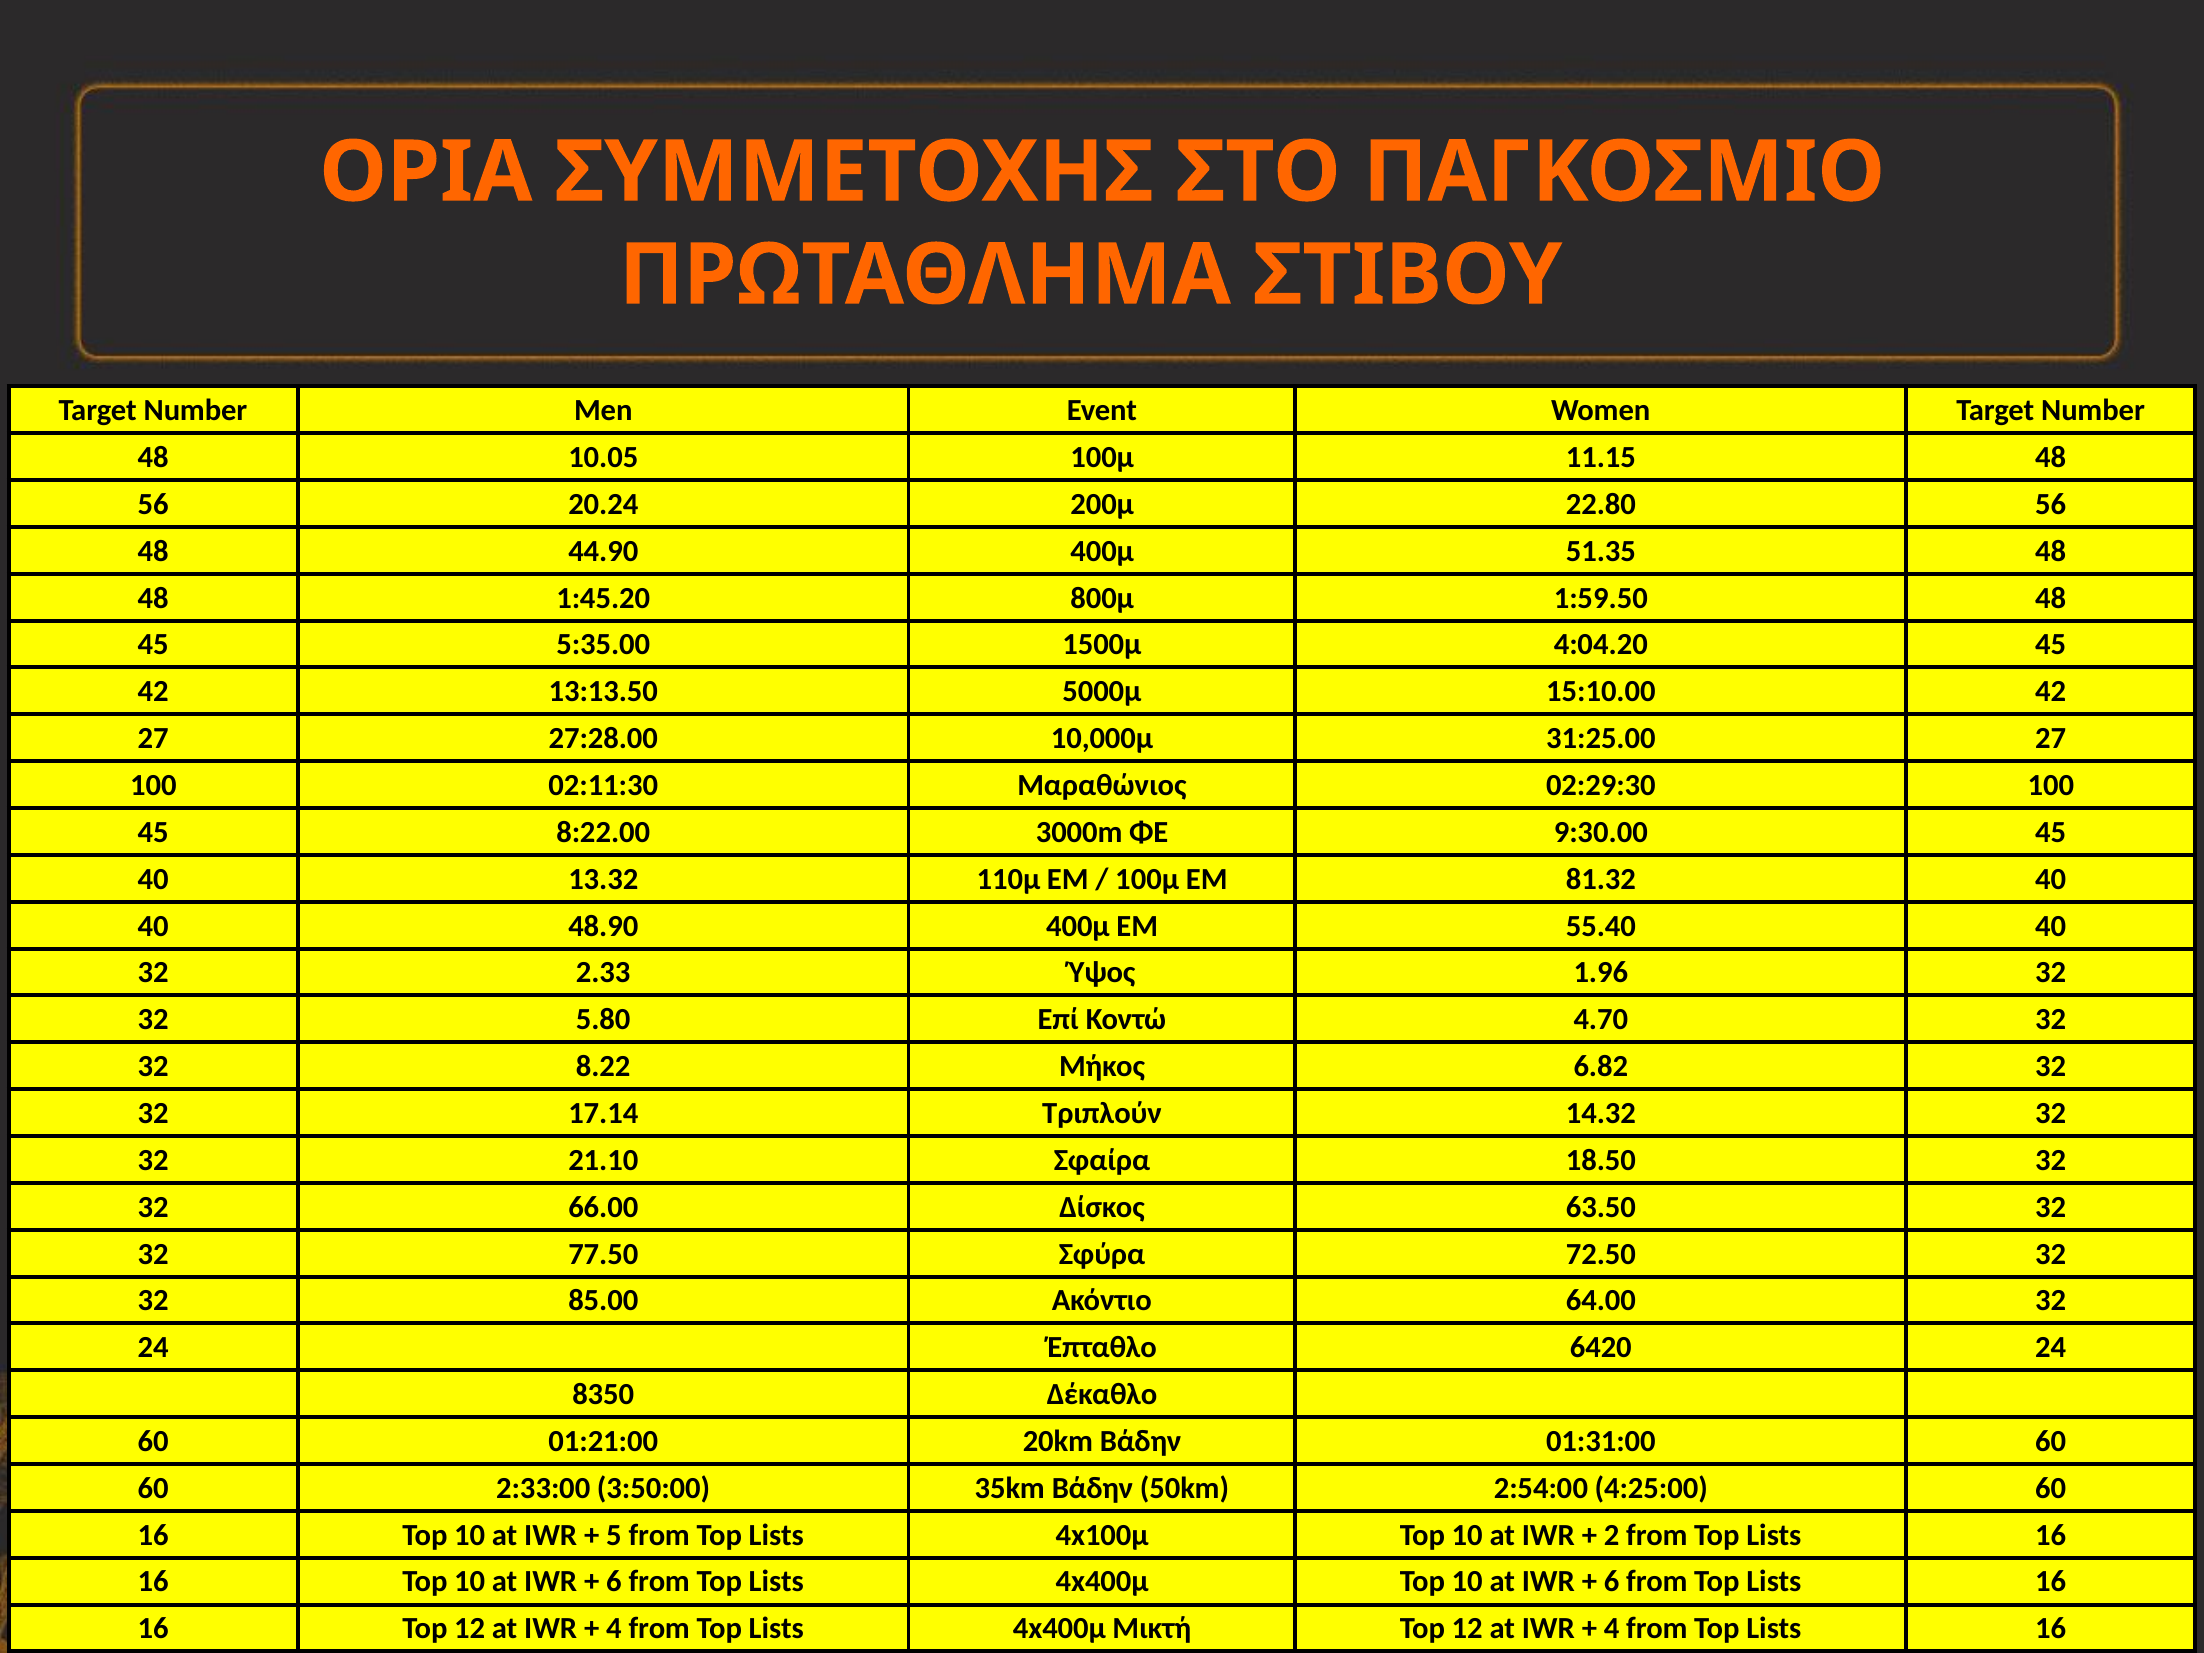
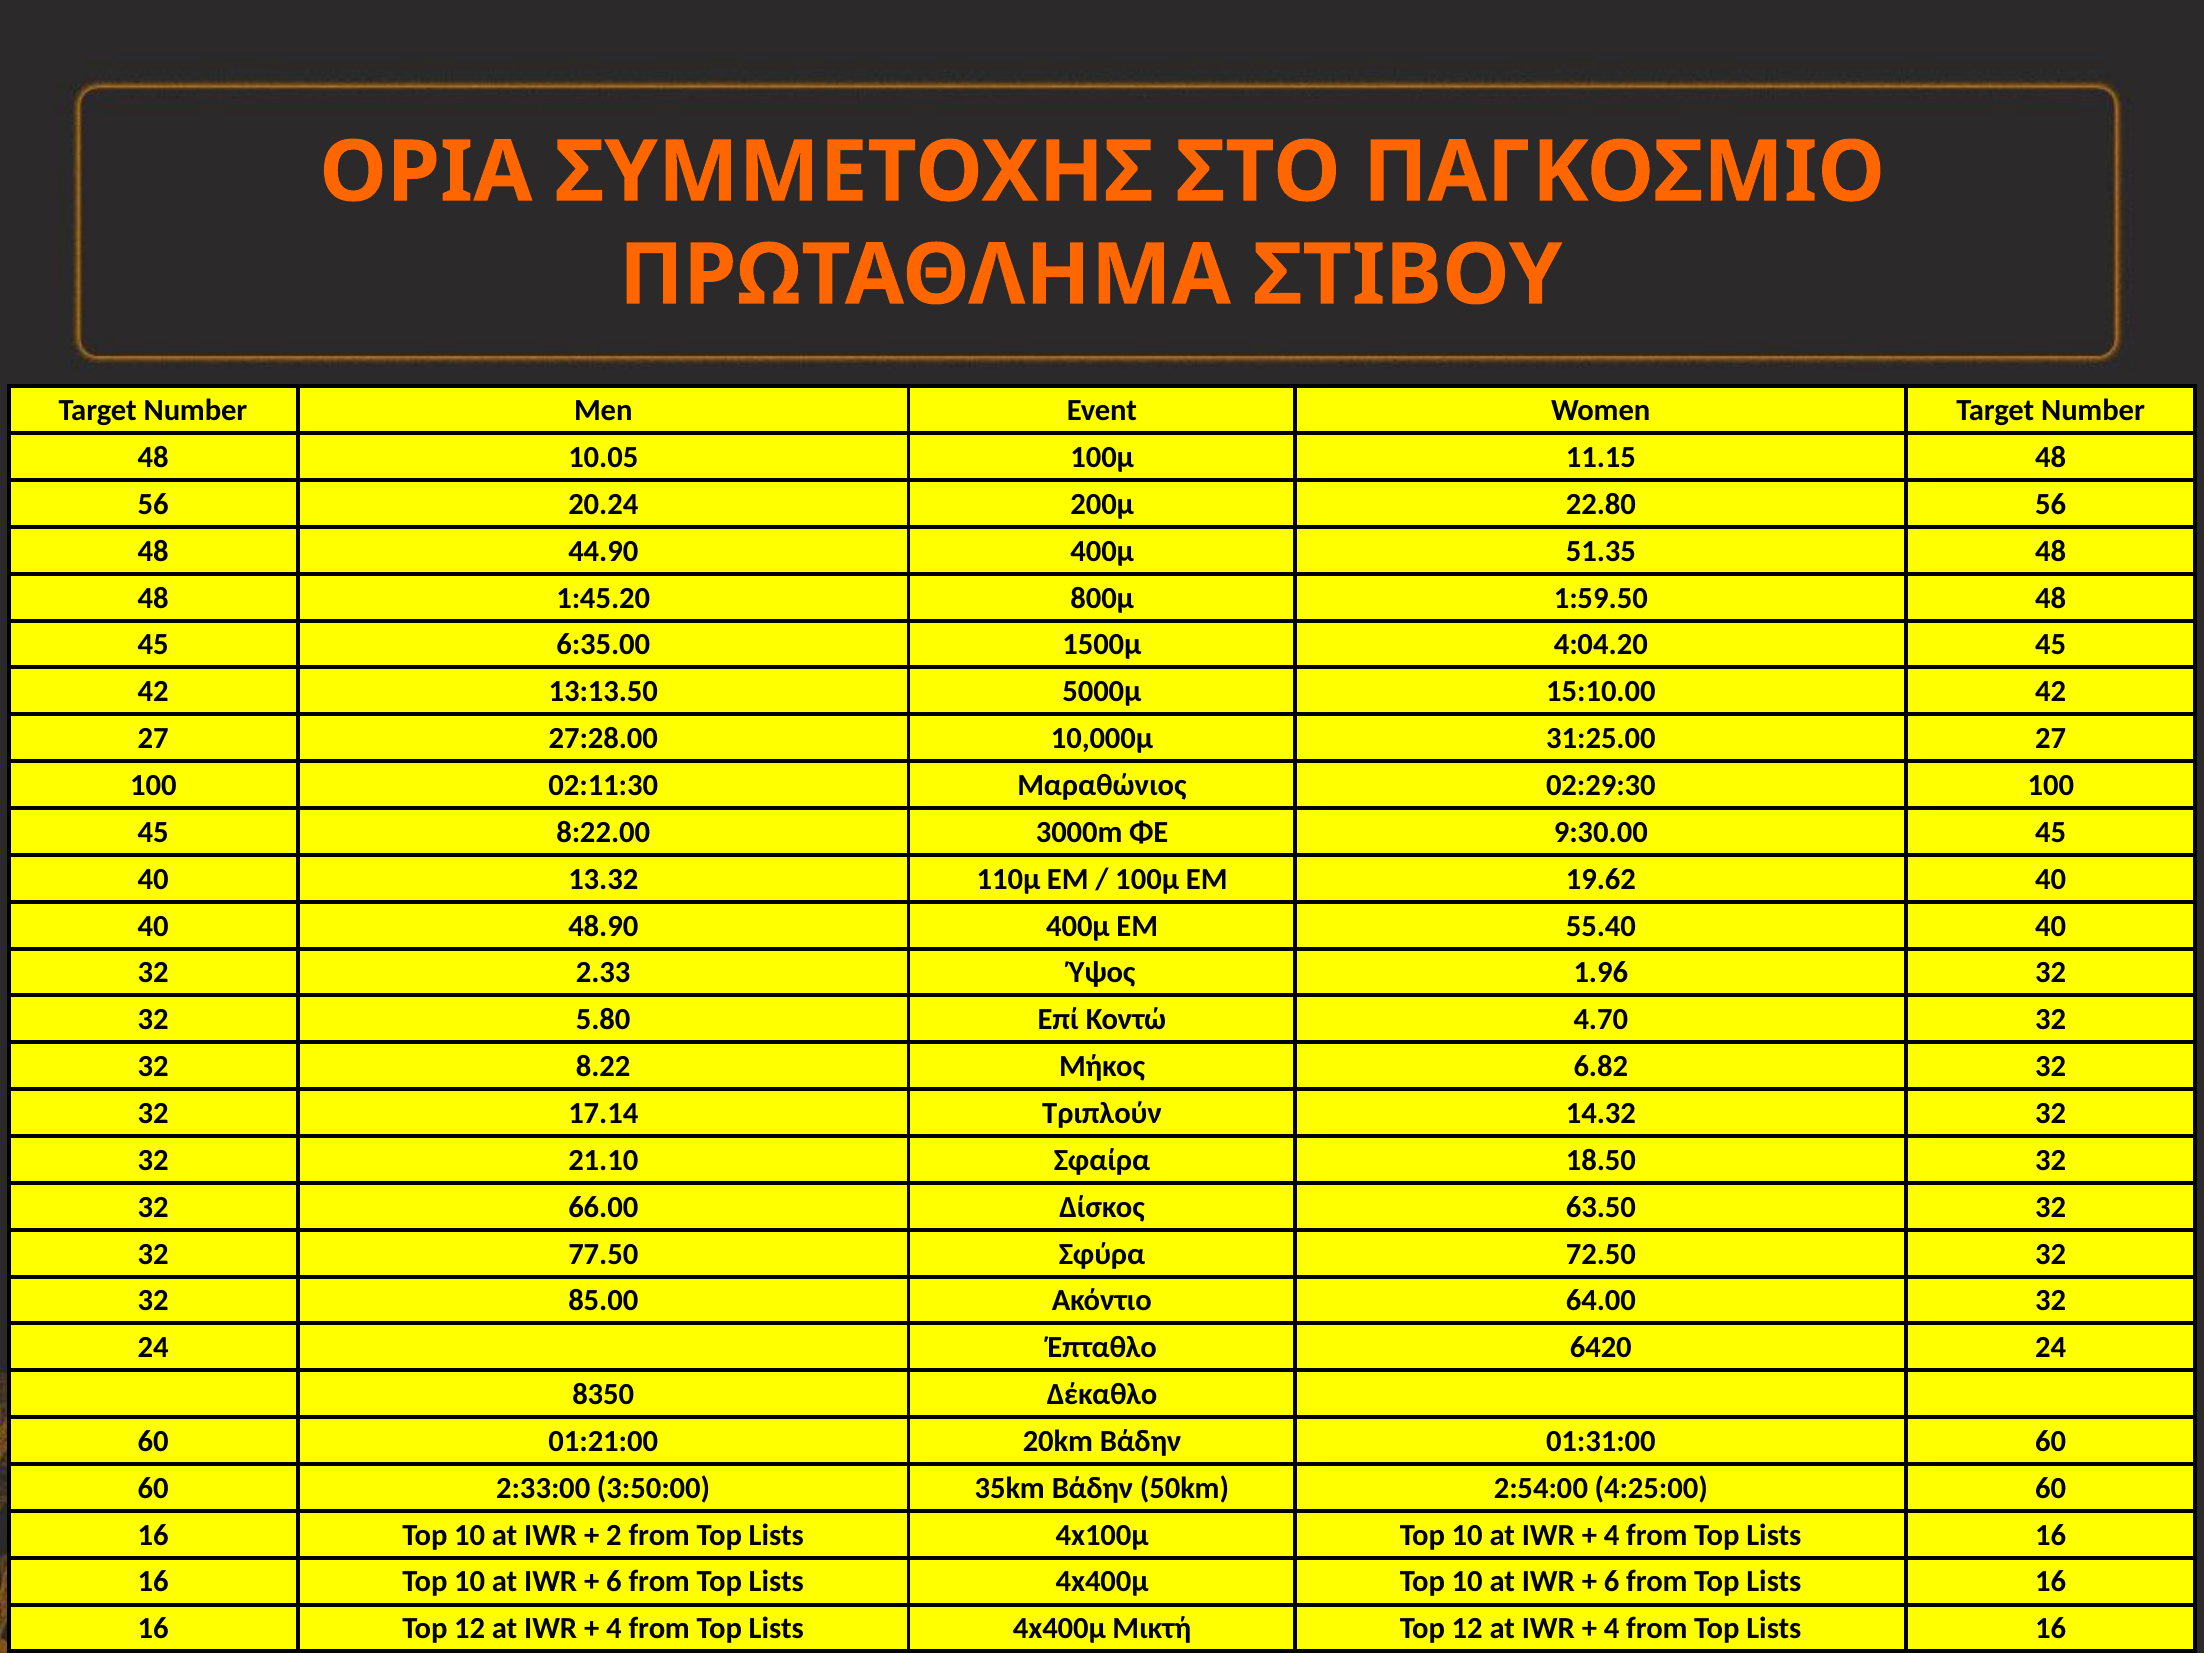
5:35.00: 5:35.00 -> 6:35.00
81.32: 81.32 -> 19.62
5: 5 -> 2
2 at (1612, 1535): 2 -> 4
